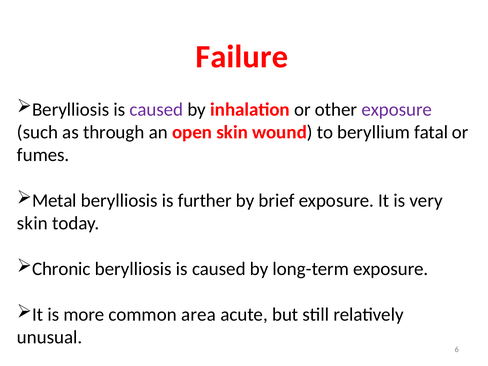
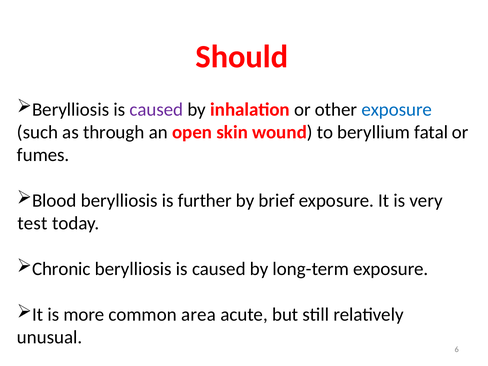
Failure: Failure -> Should
exposure at (397, 109) colour: purple -> blue
Metal: Metal -> Blood
skin at (32, 223): skin -> test
